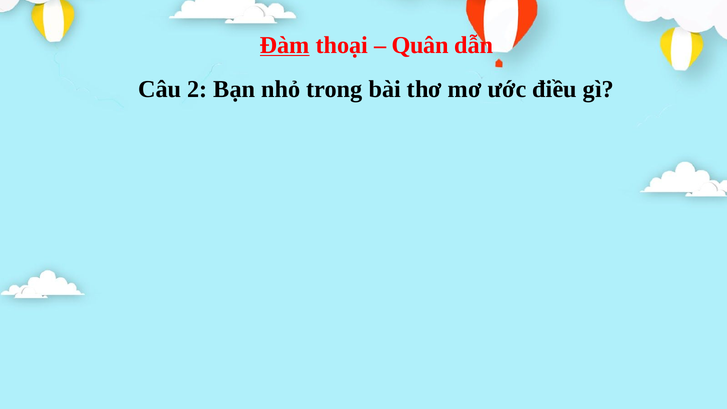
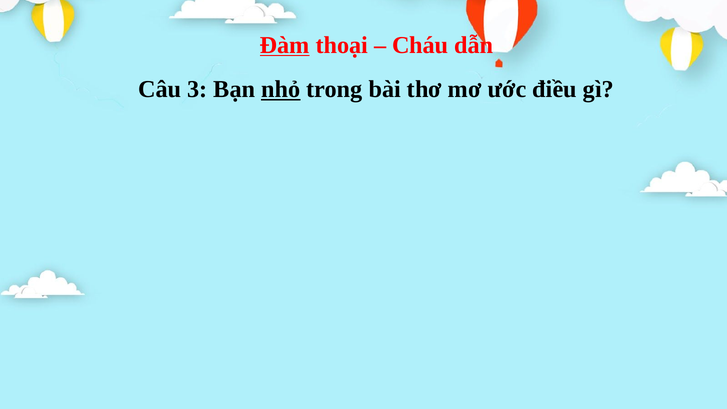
Quân: Quân -> Cháu
2: 2 -> 3
nhỏ underline: none -> present
